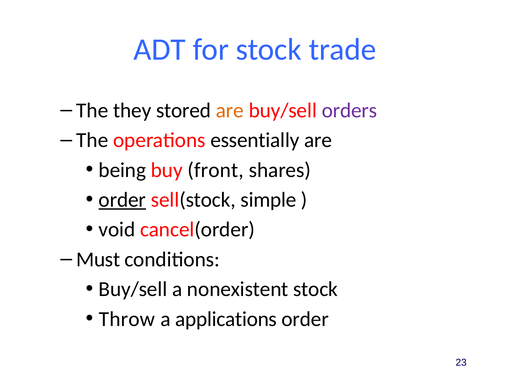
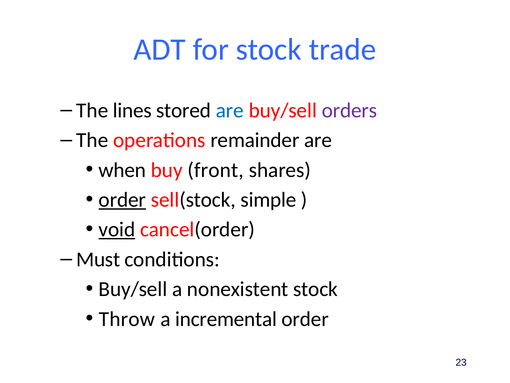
they: they -> lines
are at (230, 110) colour: orange -> blue
essentially: essentially -> remainder
being: being -> when
void underline: none -> present
applications: applications -> incremental
